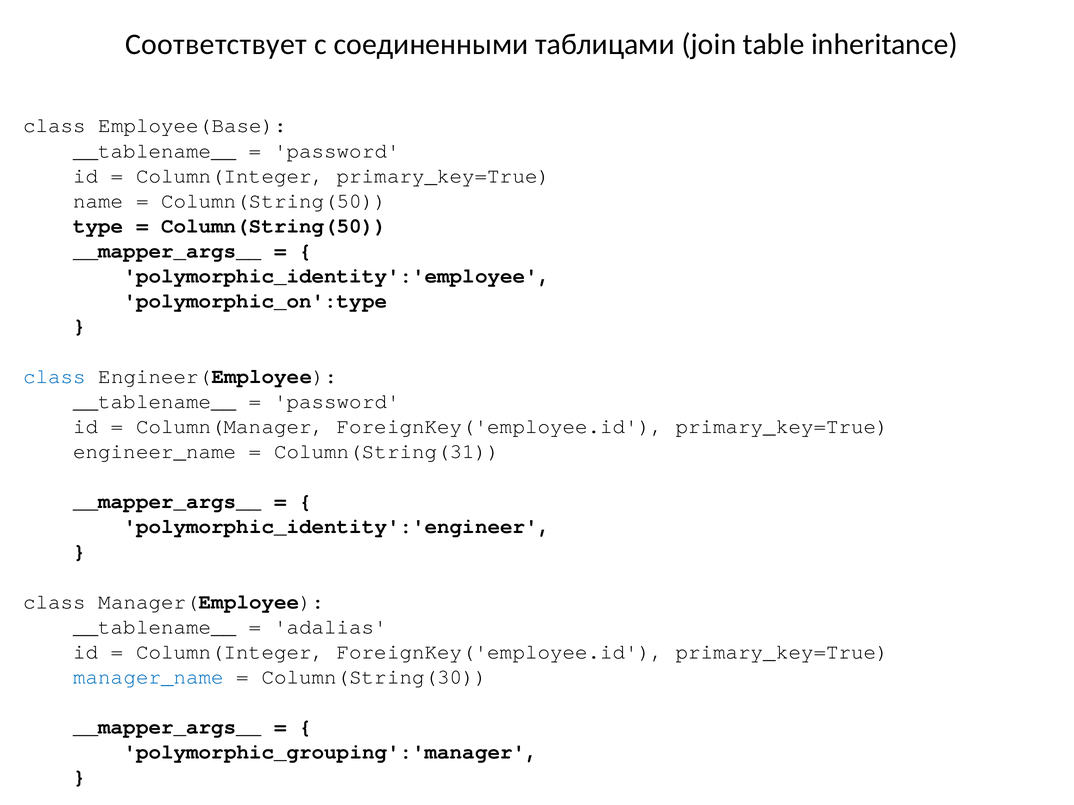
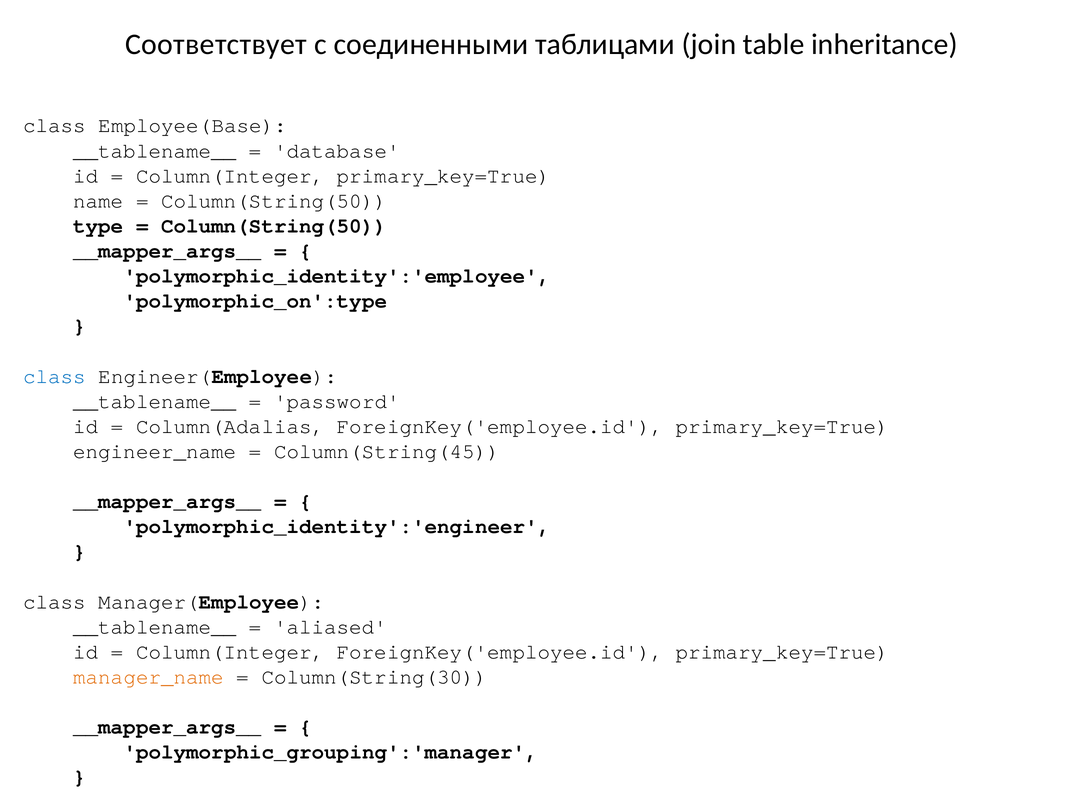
password at (337, 151): password -> database
Column(Manager: Column(Manager -> Column(Adalias
Column(String(31: Column(String(31 -> Column(String(45
adalias: adalias -> aliased
manager_name colour: blue -> orange
